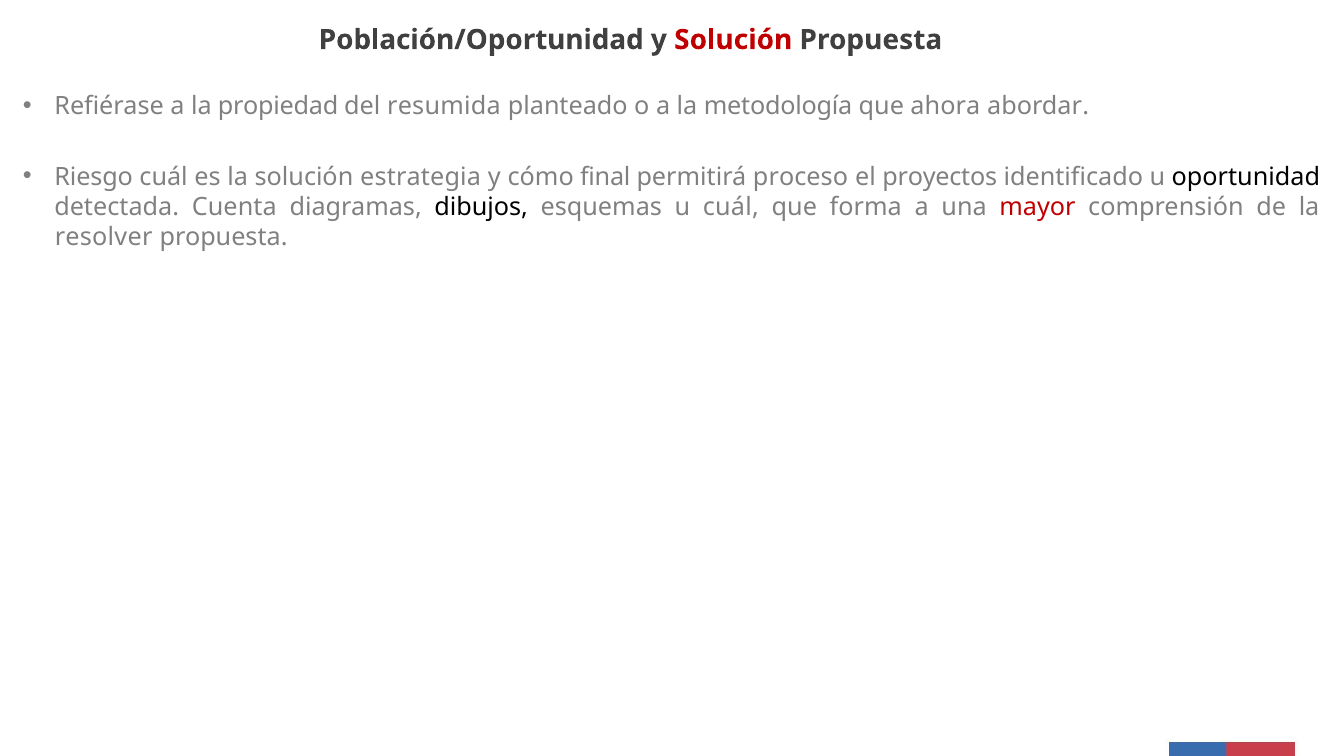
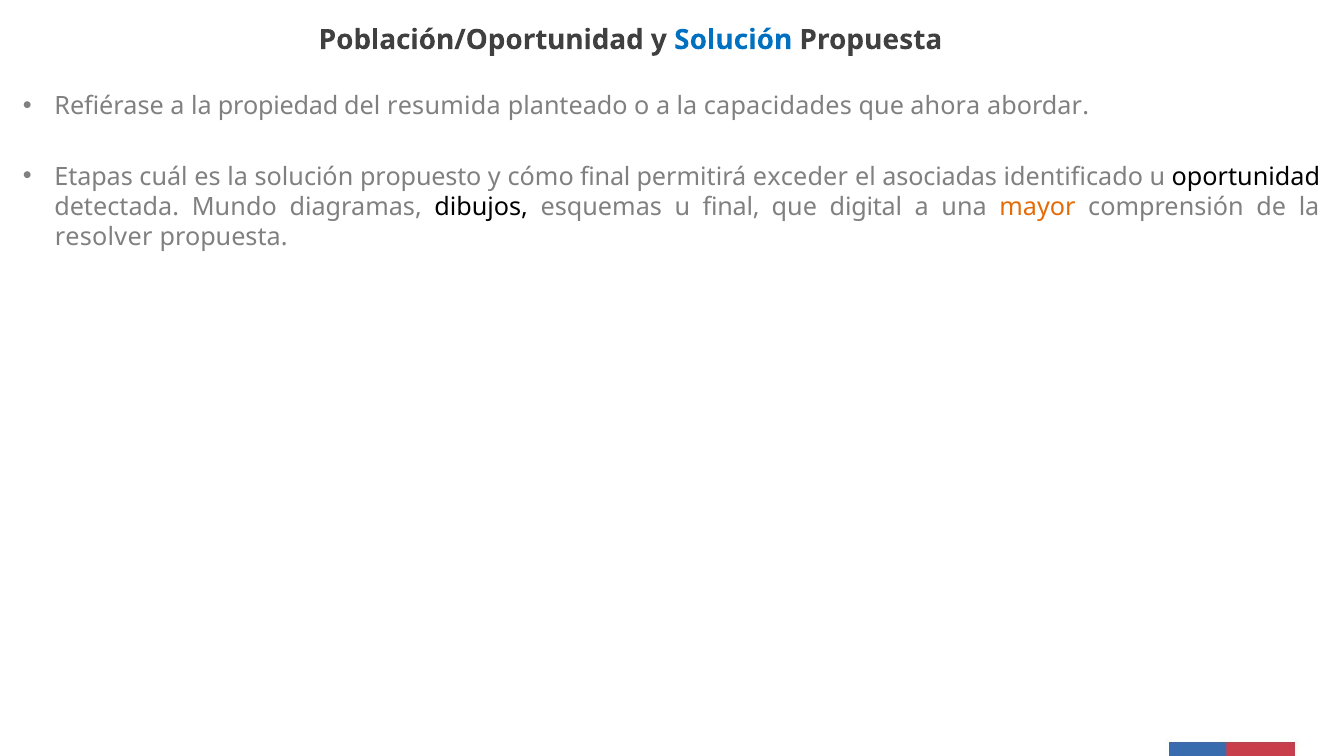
Solución at (733, 40) colour: red -> blue
metodología: metodología -> capacidades
Riesgo: Riesgo -> Etapas
estrategia: estrategia -> propuesto
proceso: proceso -> exceder
proyectos: proyectos -> asociadas
Cuenta: Cuenta -> Mundo
u cuál: cuál -> final
forma: forma -> digital
mayor colour: red -> orange
